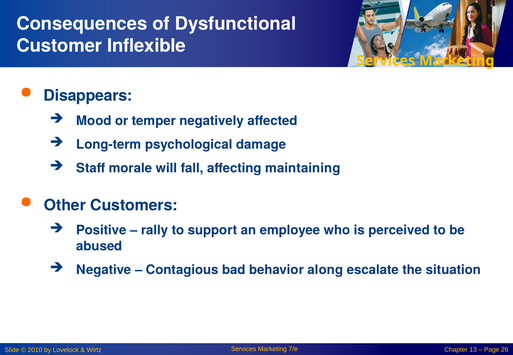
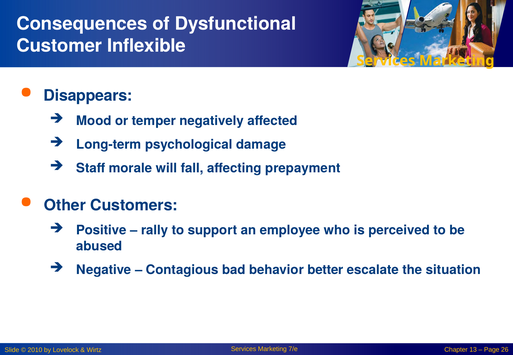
maintaining: maintaining -> prepayment
along: along -> better
